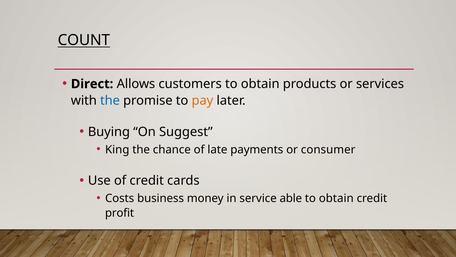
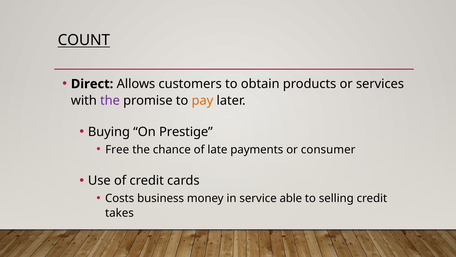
the at (110, 100) colour: blue -> purple
Suggest: Suggest -> Prestige
King: King -> Free
obtain at (336, 198): obtain -> selling
profit: profit -> takes
